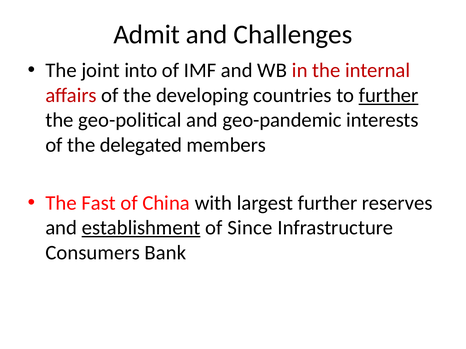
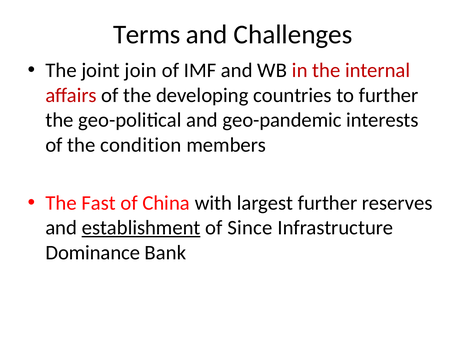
Admit: Admit -> Terms
into: into -> join
further at (389, 95) underline: present -> none
delegated: delegated -> condition
Consumers: Consumers -> Dominance
